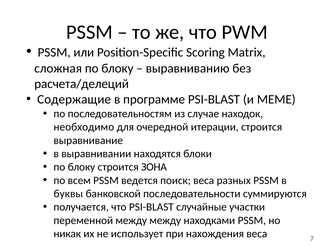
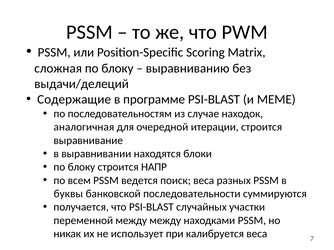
расчета/делеций: расчета/делеций -> выдачи/делеций
необходимо: необходимо -> аналогичная
ЗОНА: ЗОНА -> НАПР
случайные: случайные -> случайных
нахождения: нахождения -> калибруется
